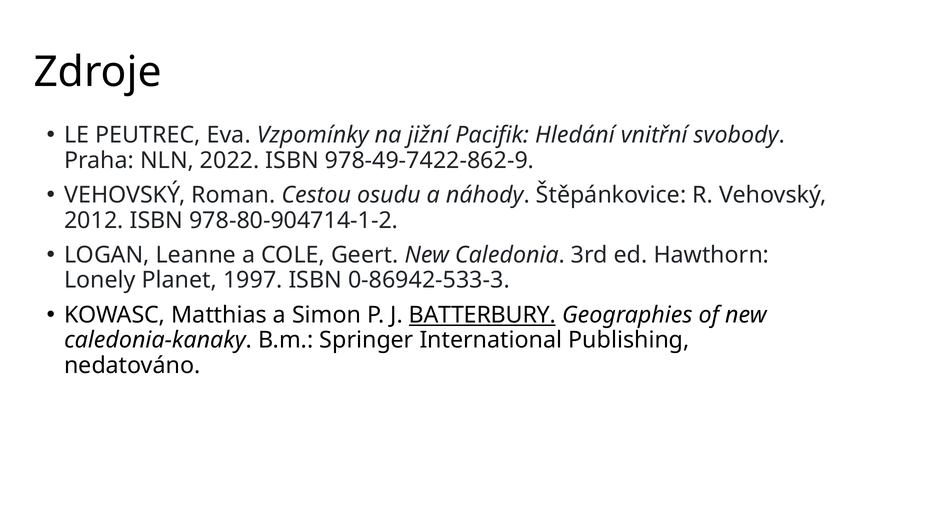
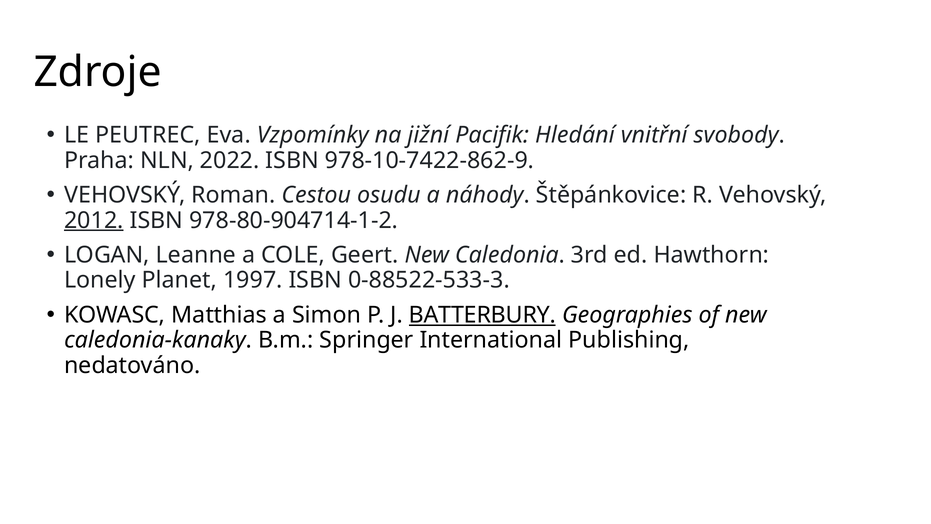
978-49-7422-862-9: 978-49-7422-862-9 -> 978-10-7422-862-9
2012 underline: none -> present
0-86942-533-3: 0-86942-533-3 -> 0-88522-533-3
